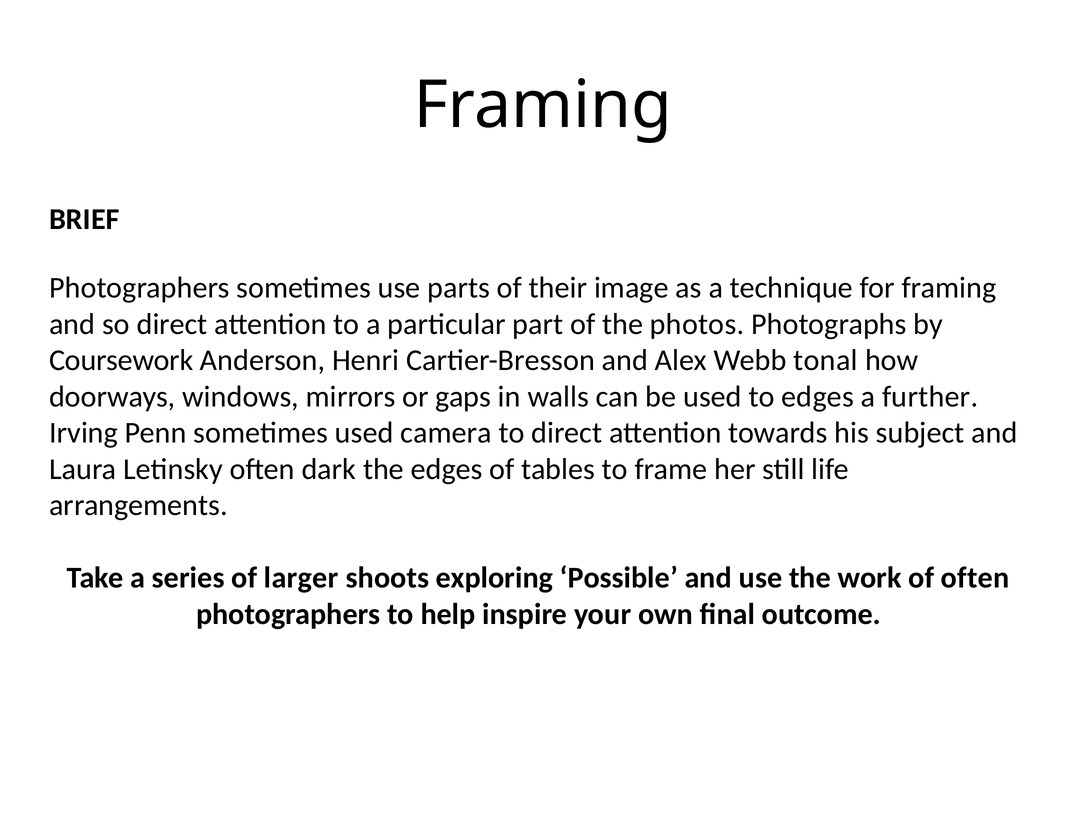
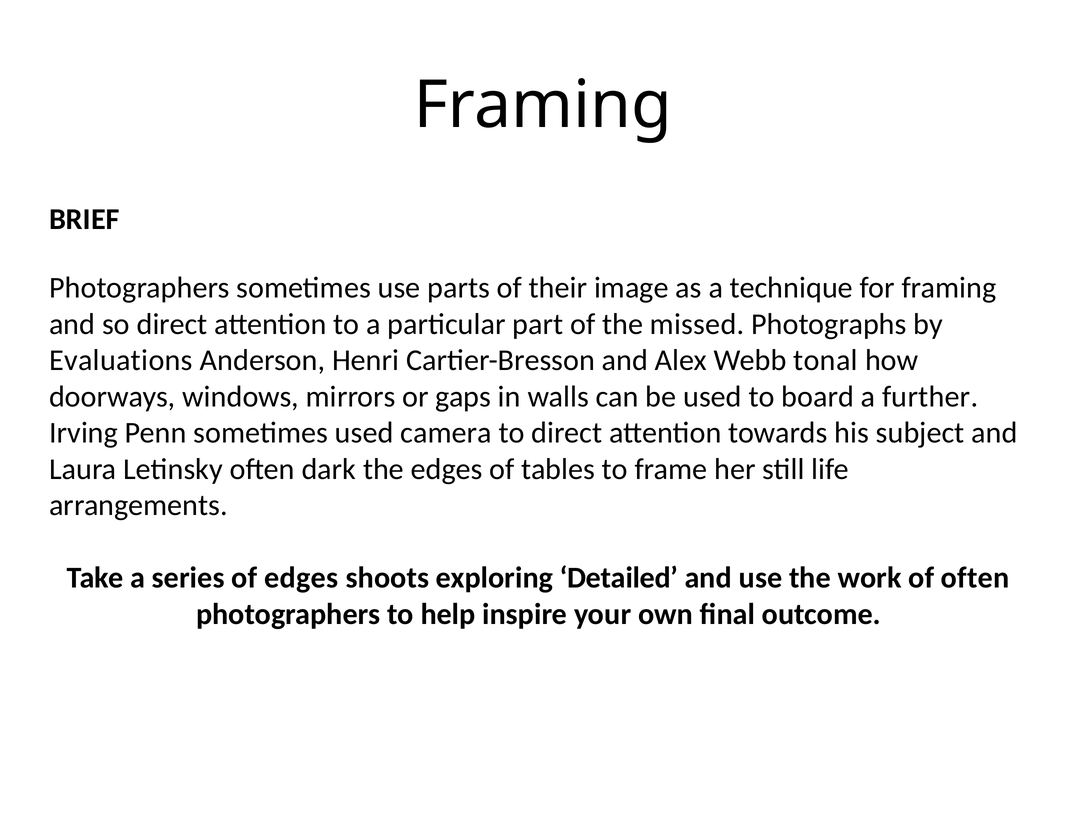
photos: photos -> missed
Coursework: Coursework -> Evaluations
to edges: edges -> board
of larger: larger -> edges
Possible: Possible -> Detailed
